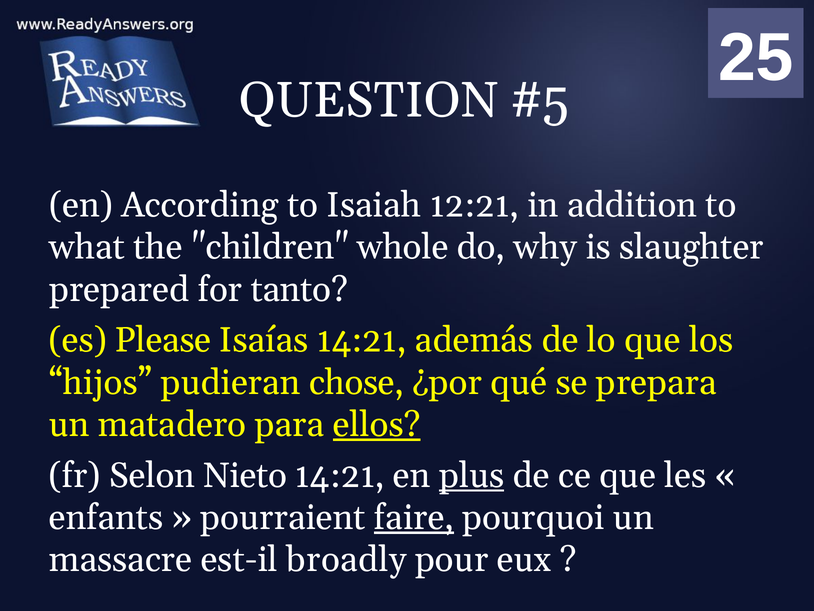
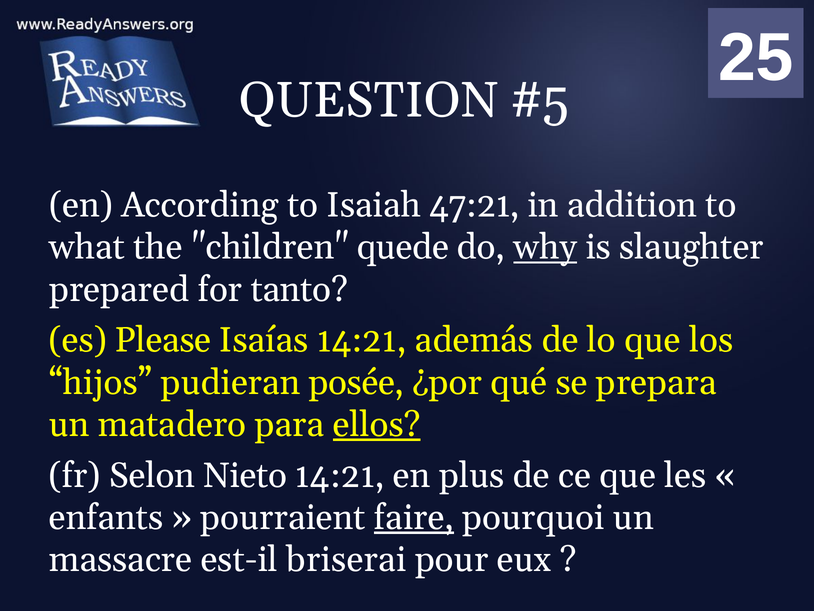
12:21: 12:21 -> 47:21
whole: whole -> quede
why underline: none -> present
chose: chose -> posée
plus underline: present -> none
broadly: broadly -> briserai
